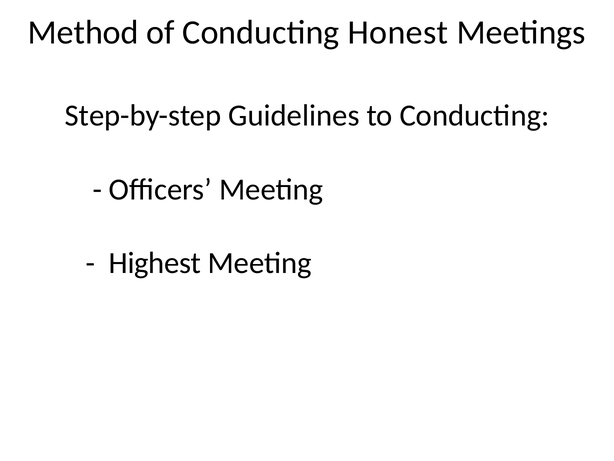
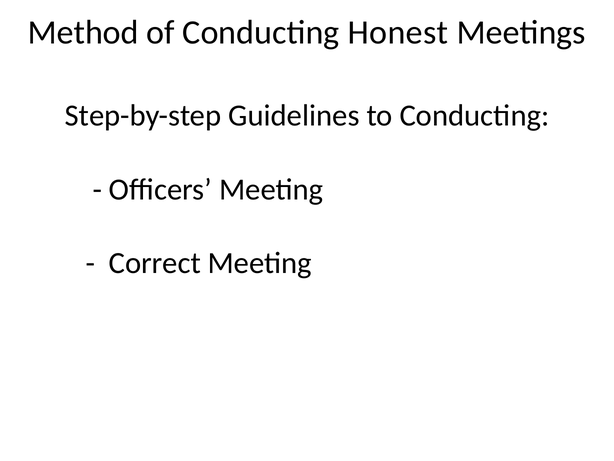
Highest: Highest -> Correct
